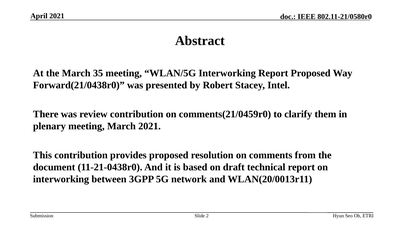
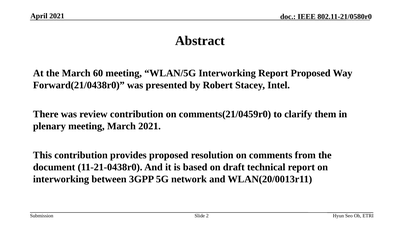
35: 35 -> 60
